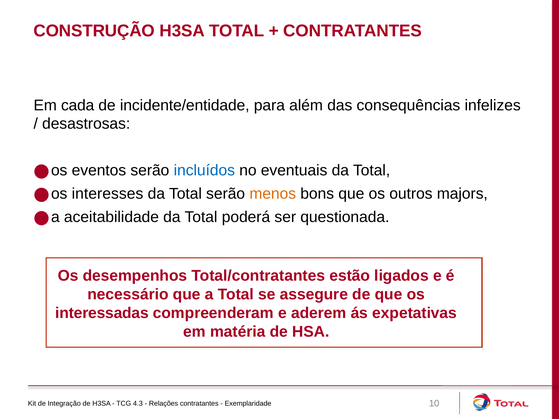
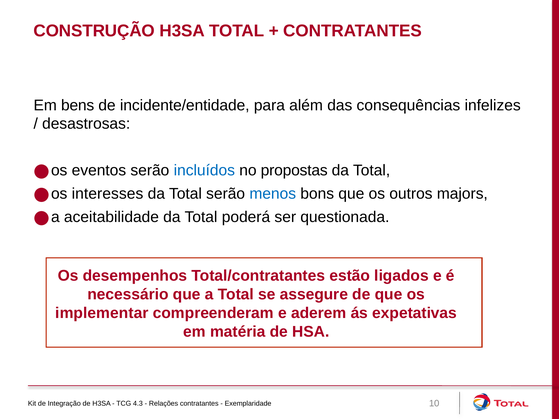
cada: cada -> bens
eventuais: eventuais -> propostas
menos colour: orange -> blue
interessadas: interessadas -> implementar
